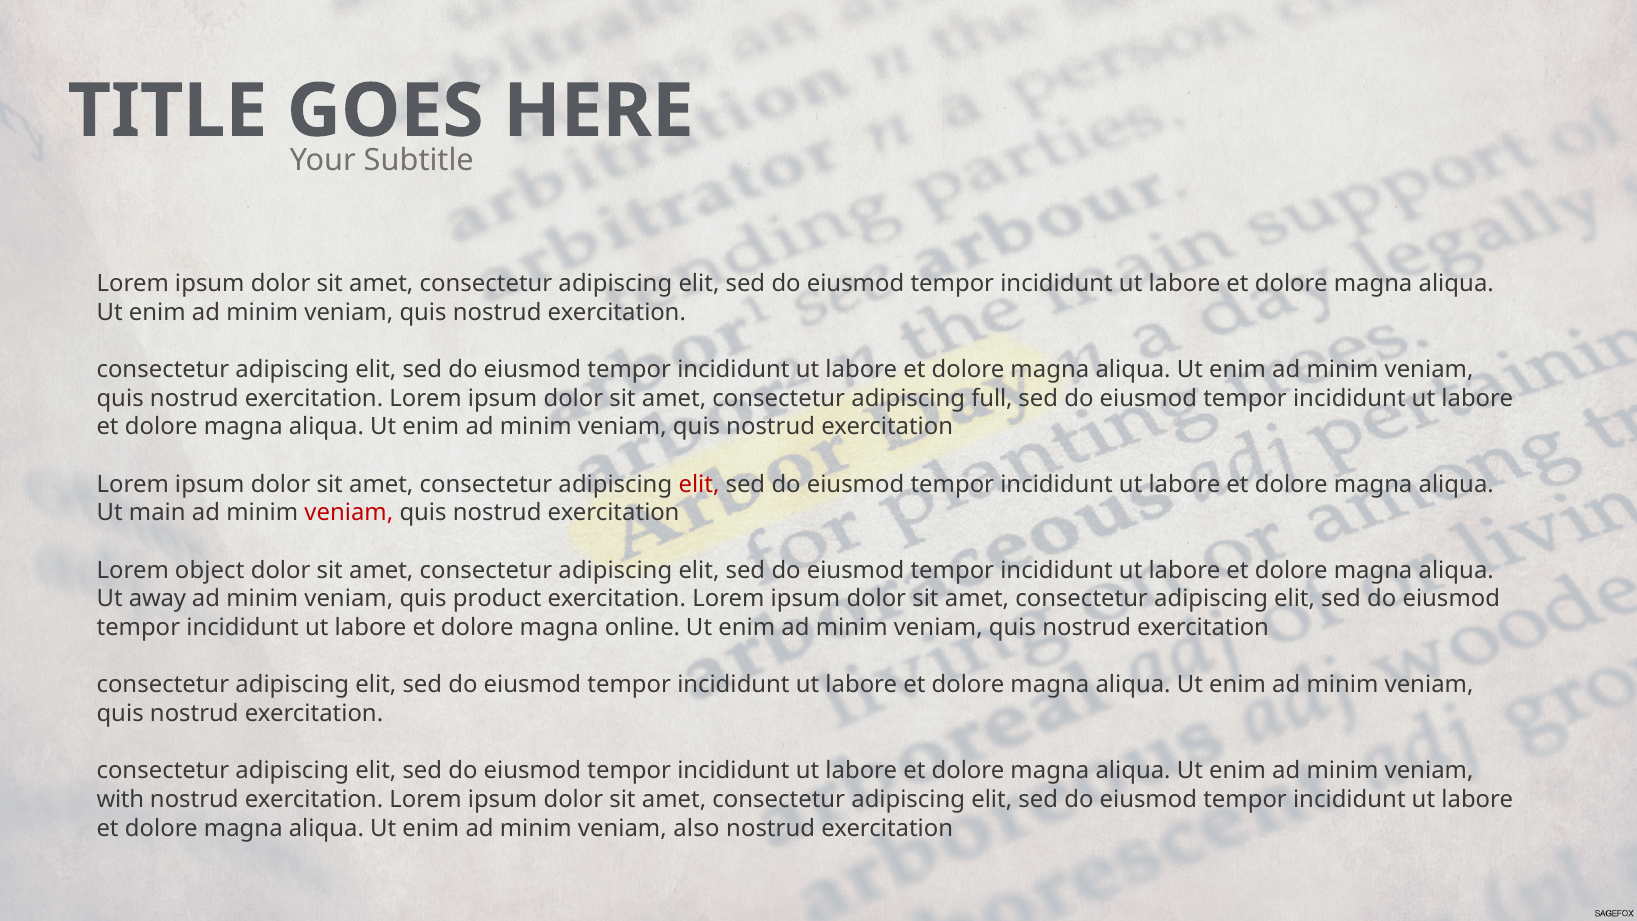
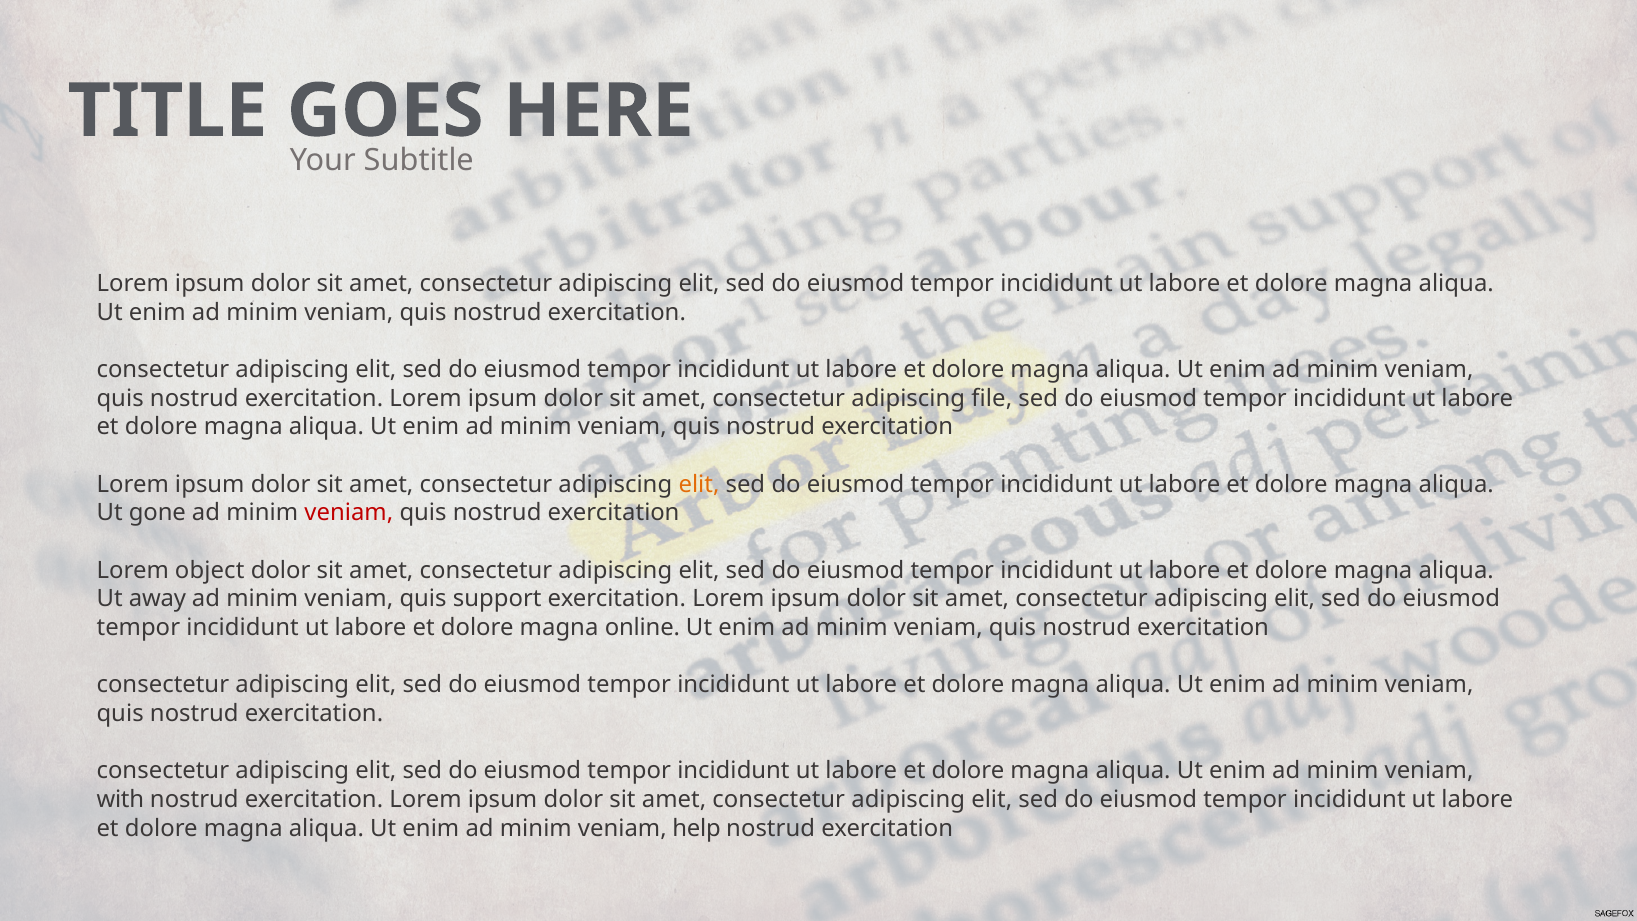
full: full -> file
elit at (699, 484) colour: red -> orange
main: main -> gone
product: product -> support
also: also -> help
